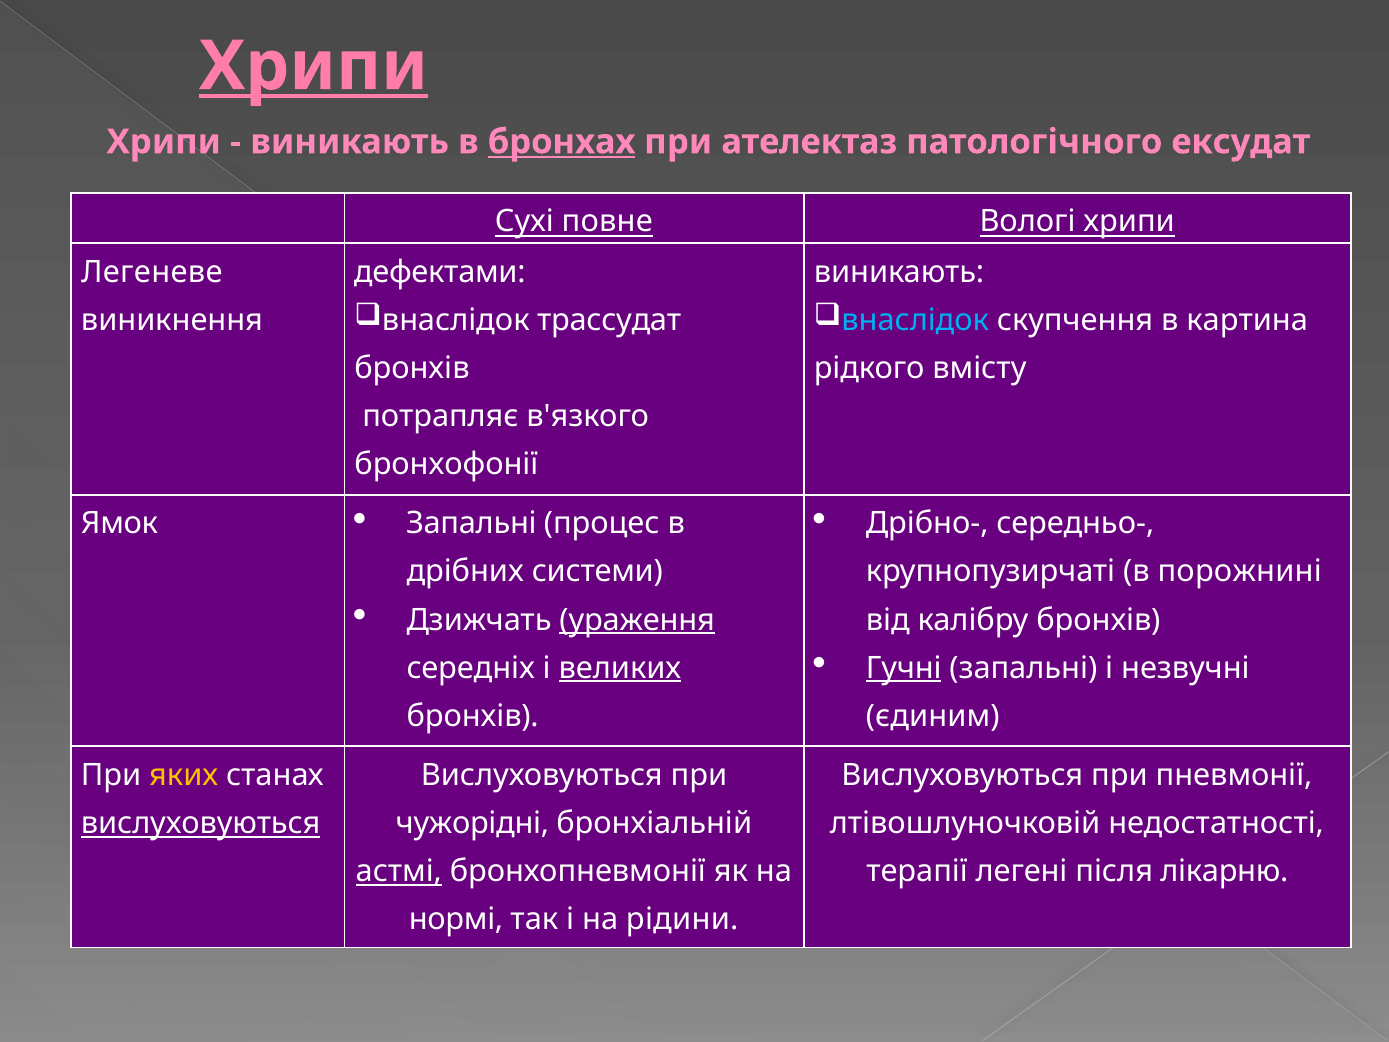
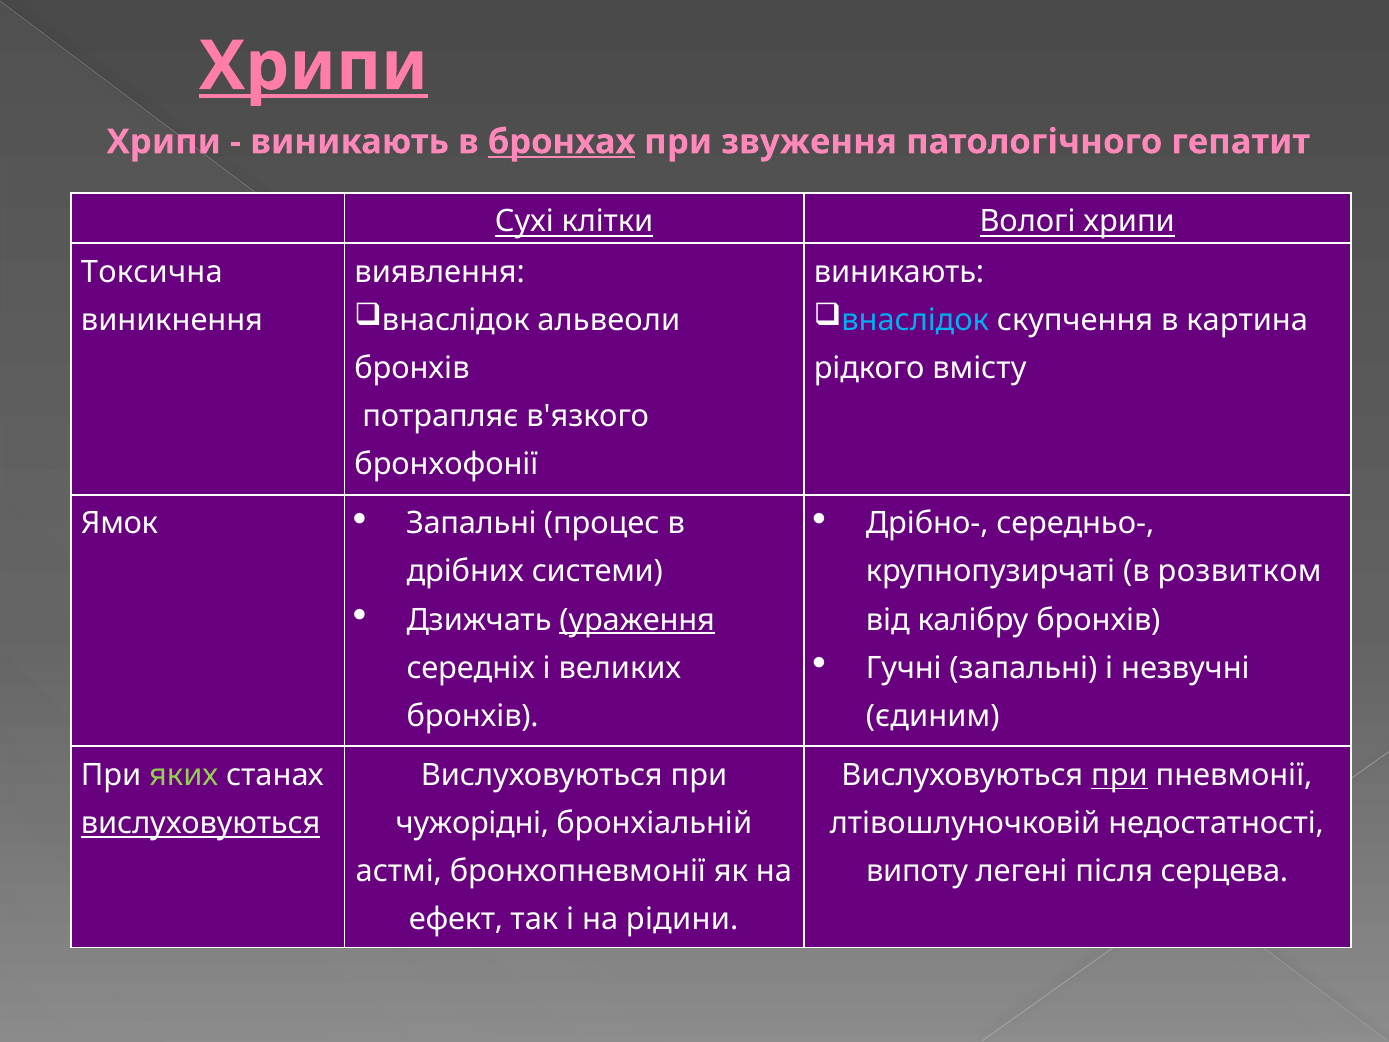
ателектаз: ателектаз -> звуження
ексудат: ексудат -> гепатит
повне: повне -> клітки
Легеневе: Легеневе -> Токсична
дефектами: дефектами -> виявлення
трассудат: трассудат -> альвеоли
порожнині: порожнині -> розвитком
Гучні underline: present -> none
великих underline: present -> none
яких colour: yellow -> light green
при at (1119, 775) underline: none -> present
астмі underline: present -> none
терапії: терапії -> випоту
лікарню: лікарню -> серцева
нормі: нормі -> ефект
